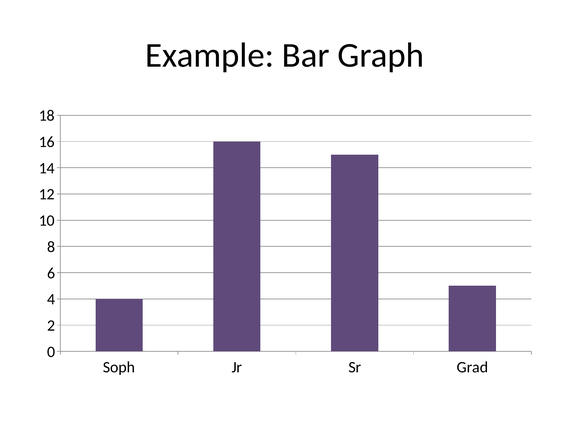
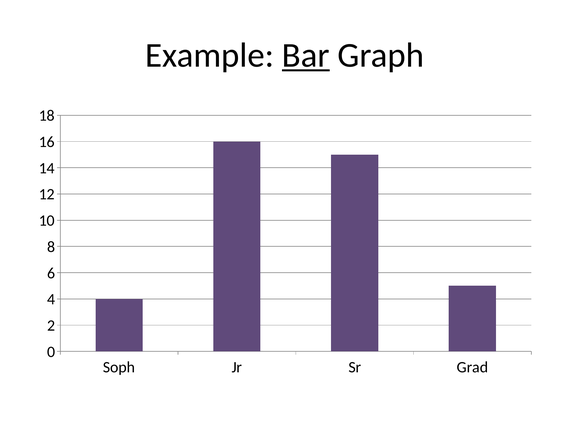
Bar underline: none -> present
